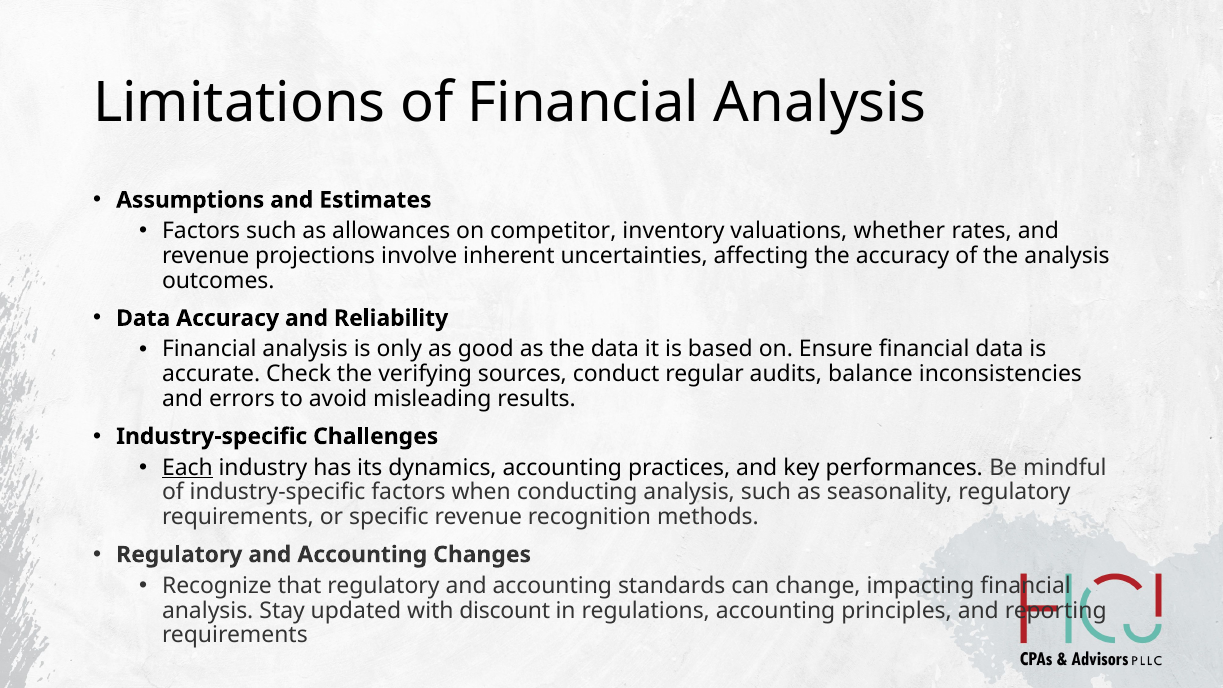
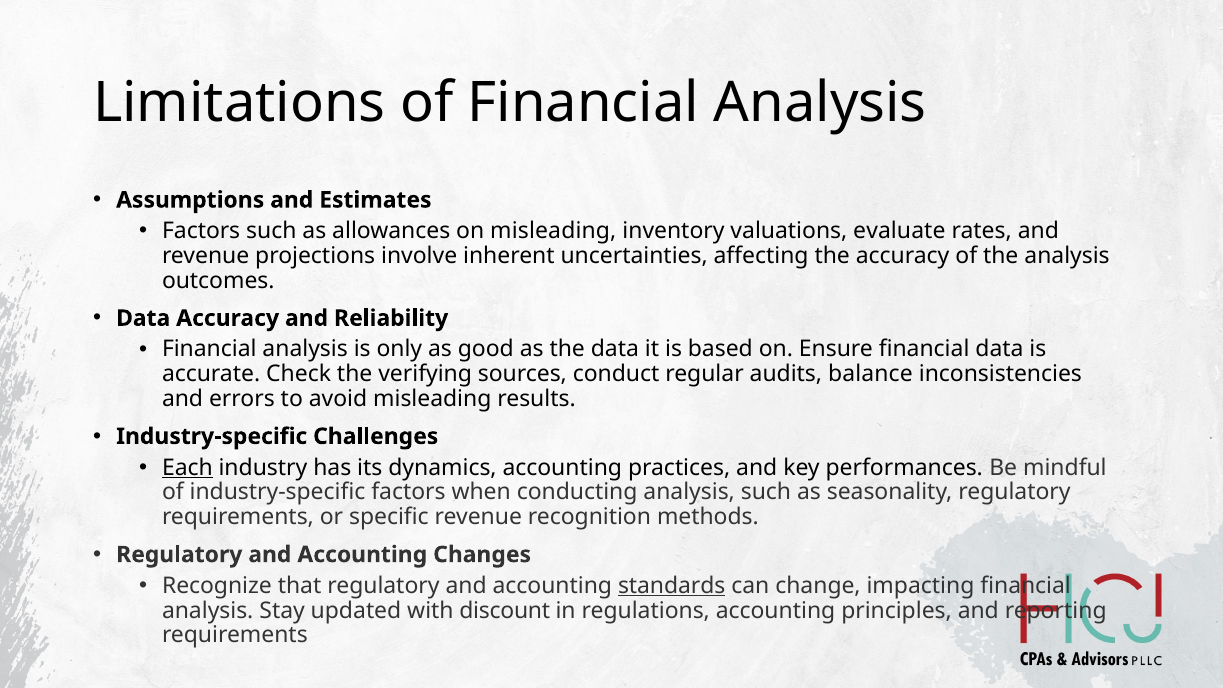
on competitor: competitor -> misleading
whether: whether -> evaluate
standards underline: none -> present
